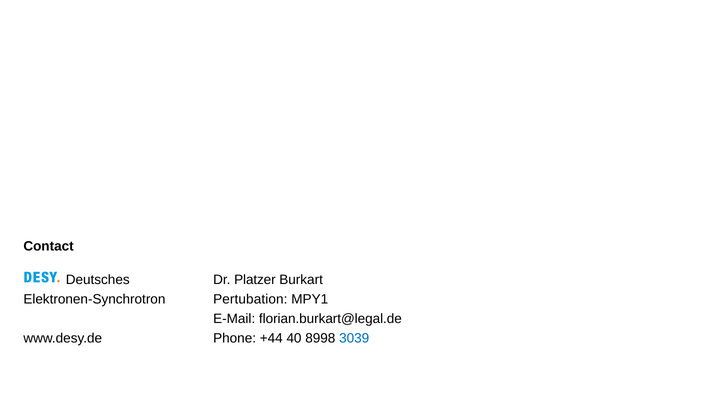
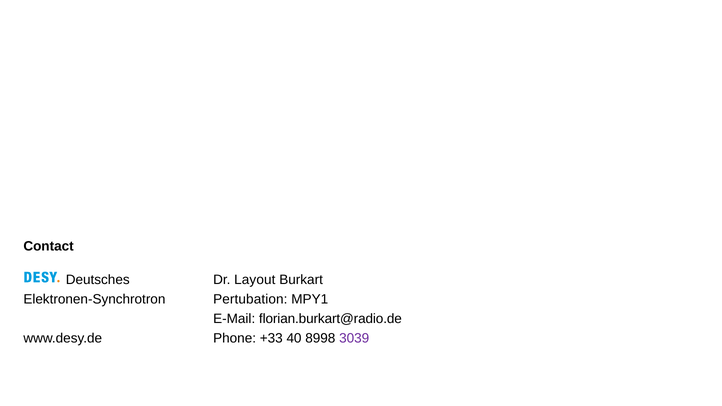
Platzer: Platzer -> Layout
florian.burkart@legal.de: florian.burkart@legal.de -> florian.burkart@radio.de
+44: +44 -> +33
3039 colour: blue -> purple
